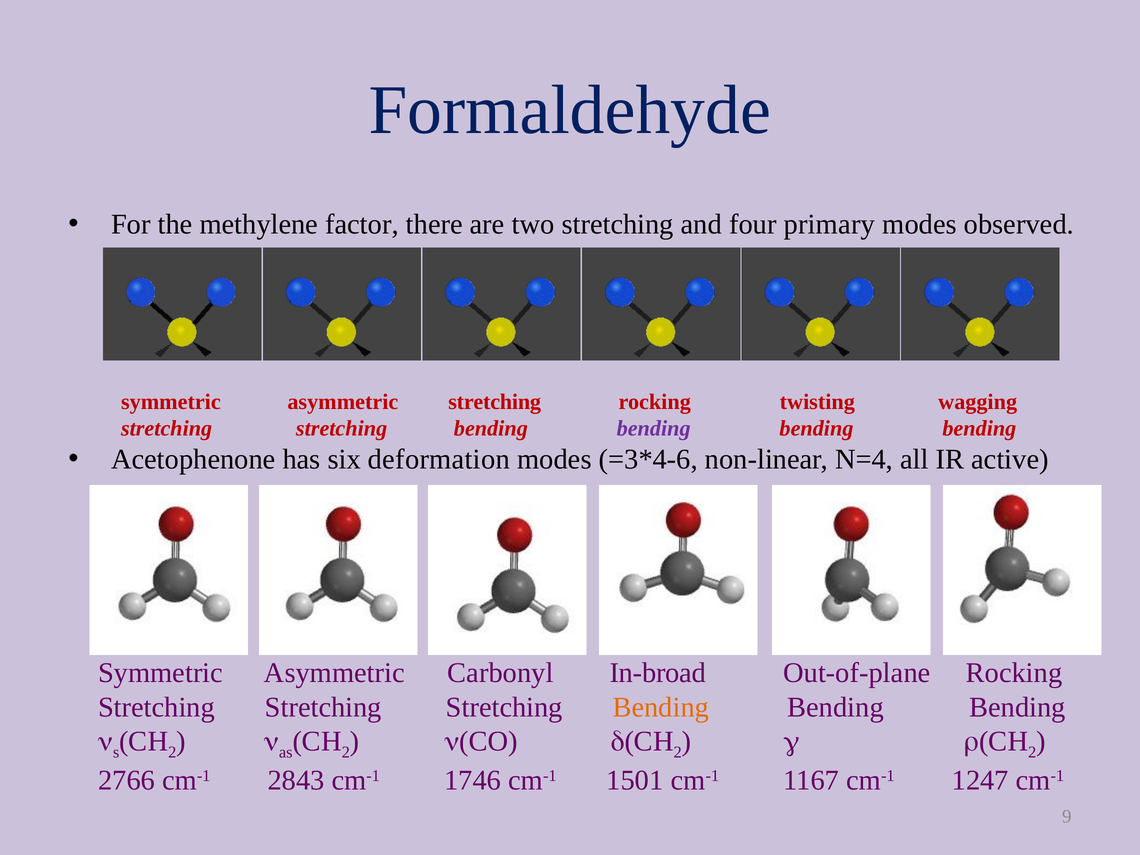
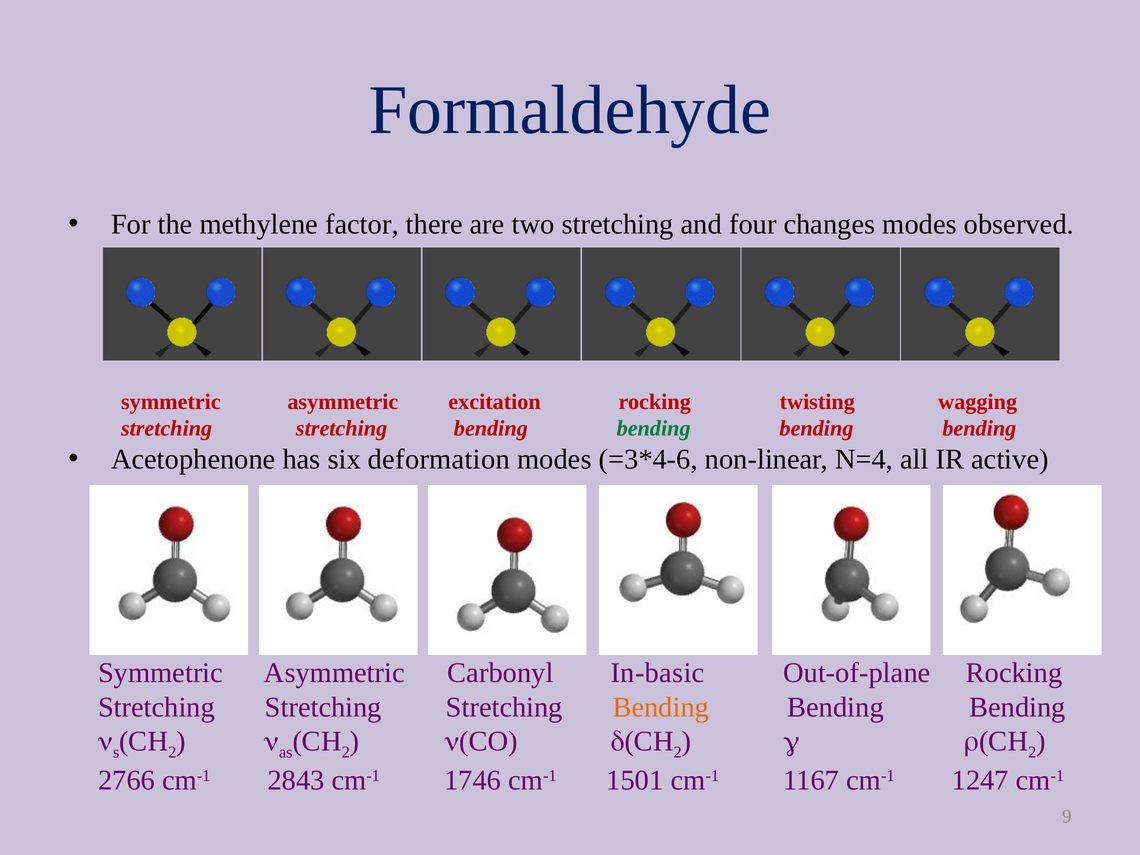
primary: primary -> changes
asymmetric stretching: stretching -> excitation
bending at (654, 428) colour: purple -> green
In-broad: In-broad -> In-basic
